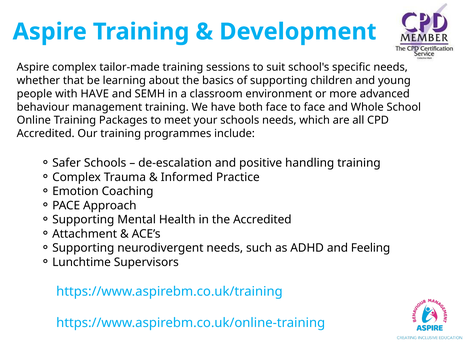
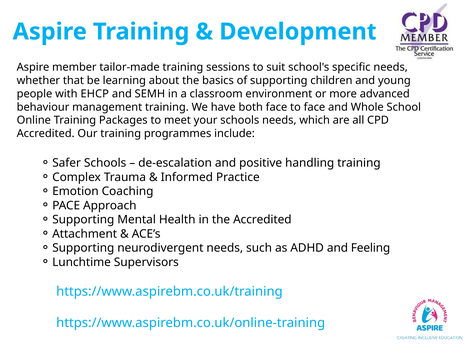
Aspire complex: complex -> member
with HAVE: HAVE -> EHCP
